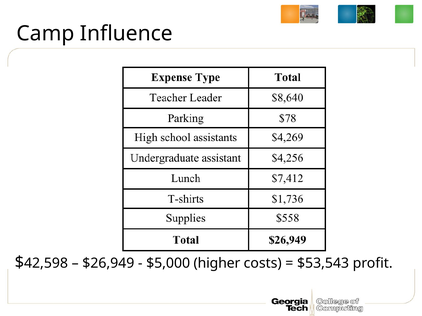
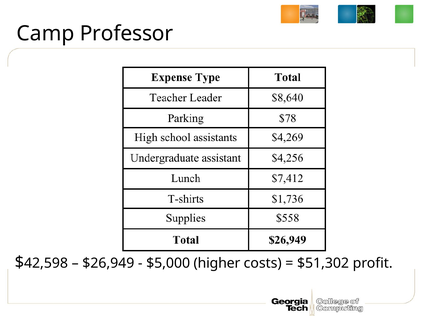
Influence: Influence -> Professor
$53,543: $53,543 -> $51,302
